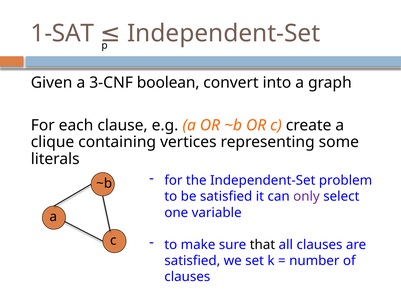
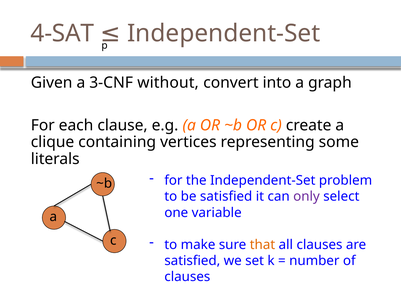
1-SAT: 1-SAT -> 4-SAT
boolean: boolean -> without
that colour: black -> orange
